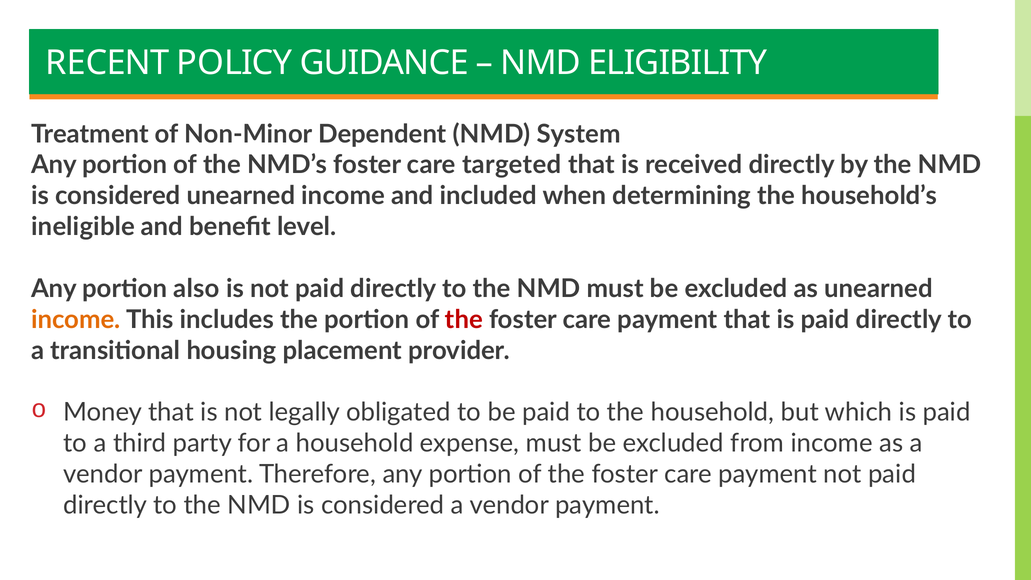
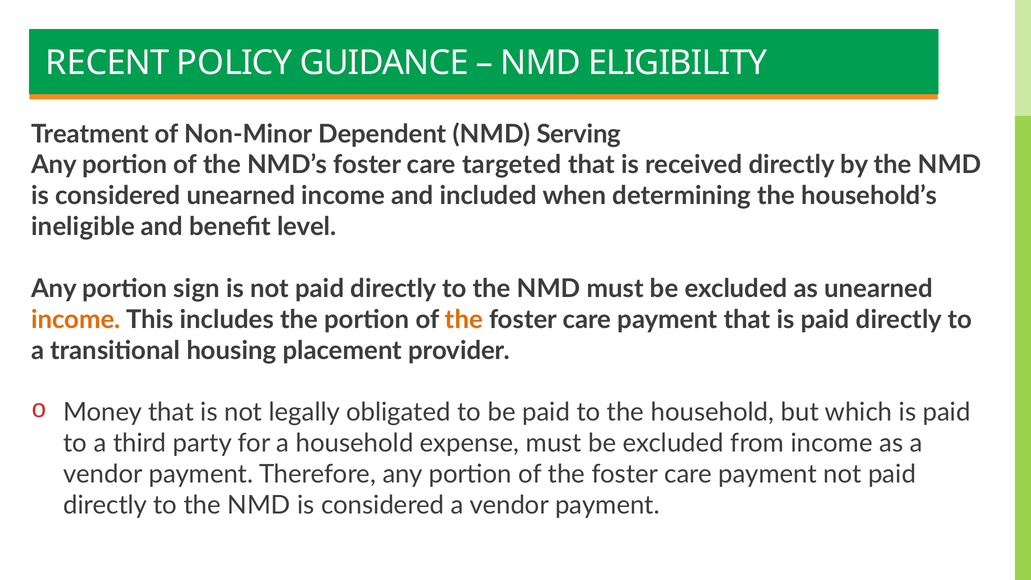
System: System -> Serving
also: also -> sign
the at (464, 320) colour: red -> orange
